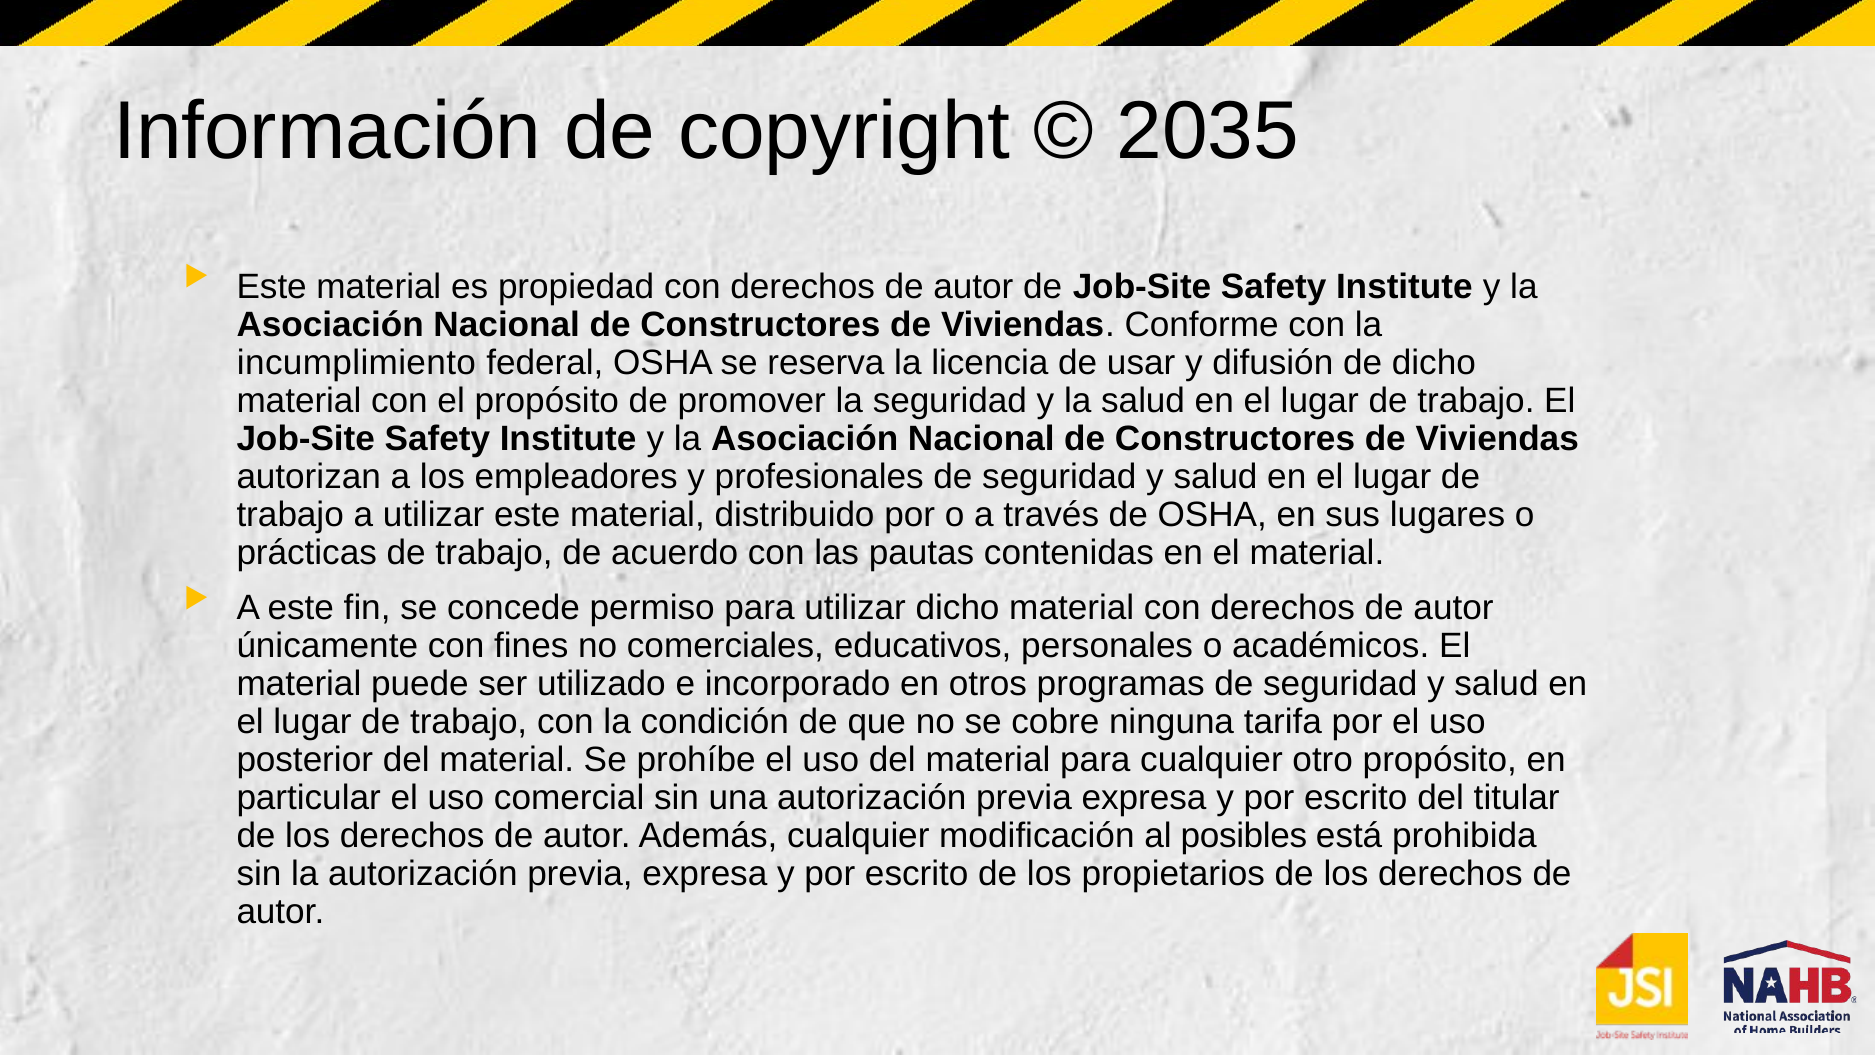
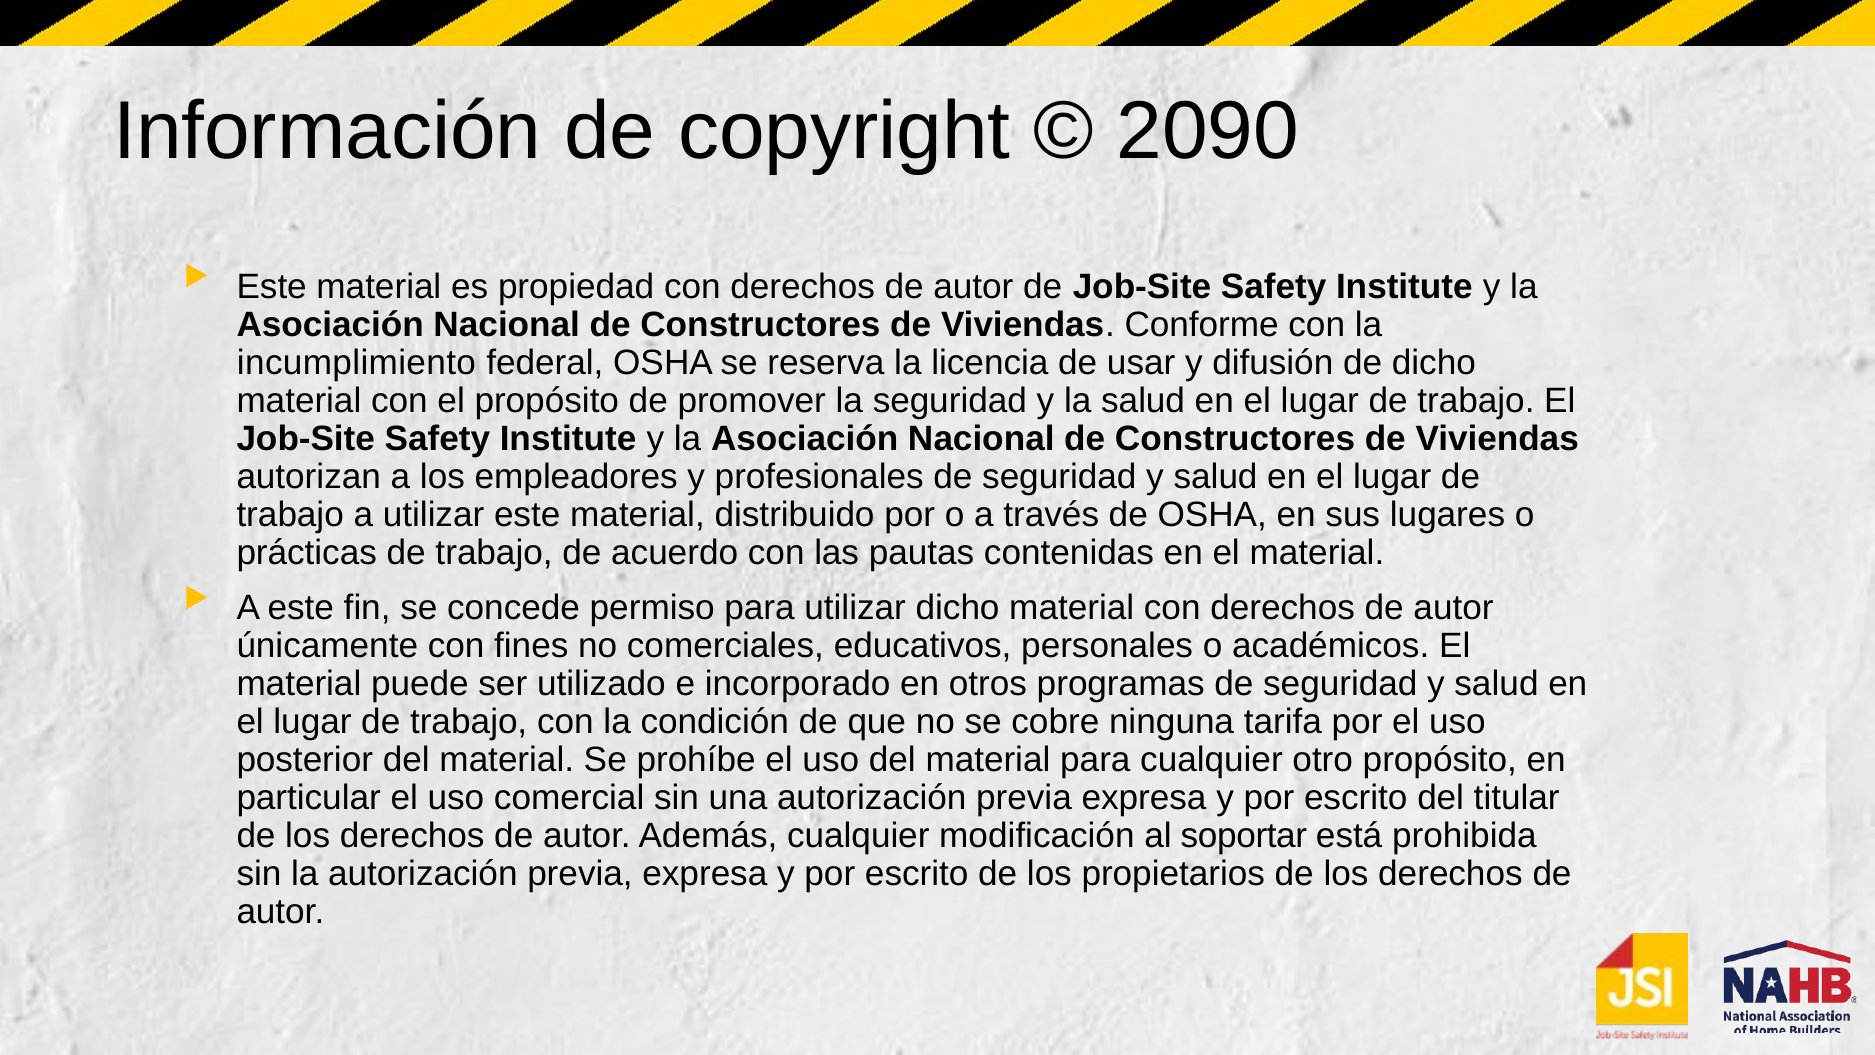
2035: 2035 -> 2090
posibles: posibles -> soportar
